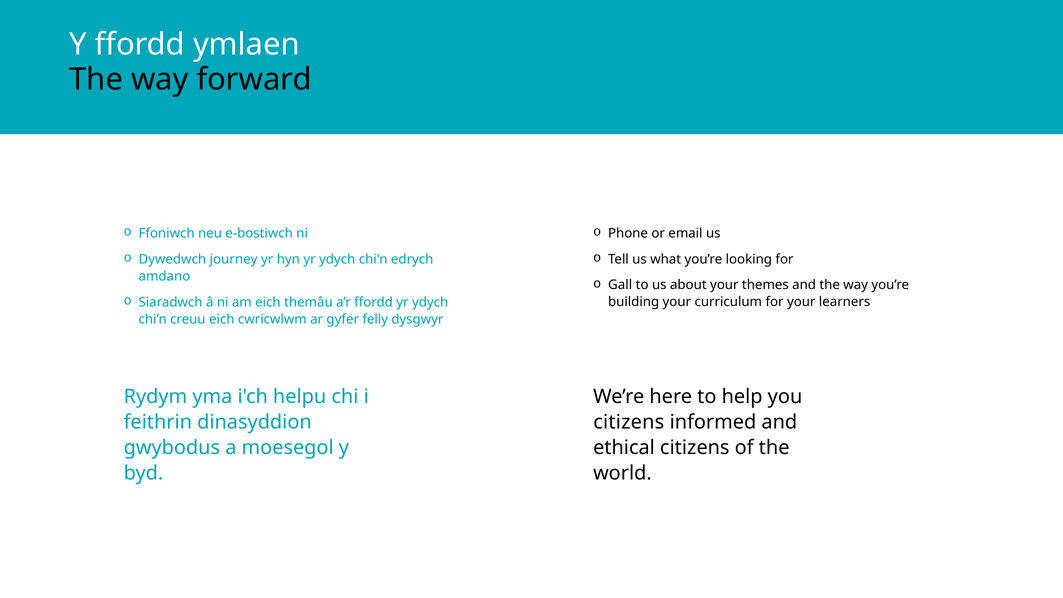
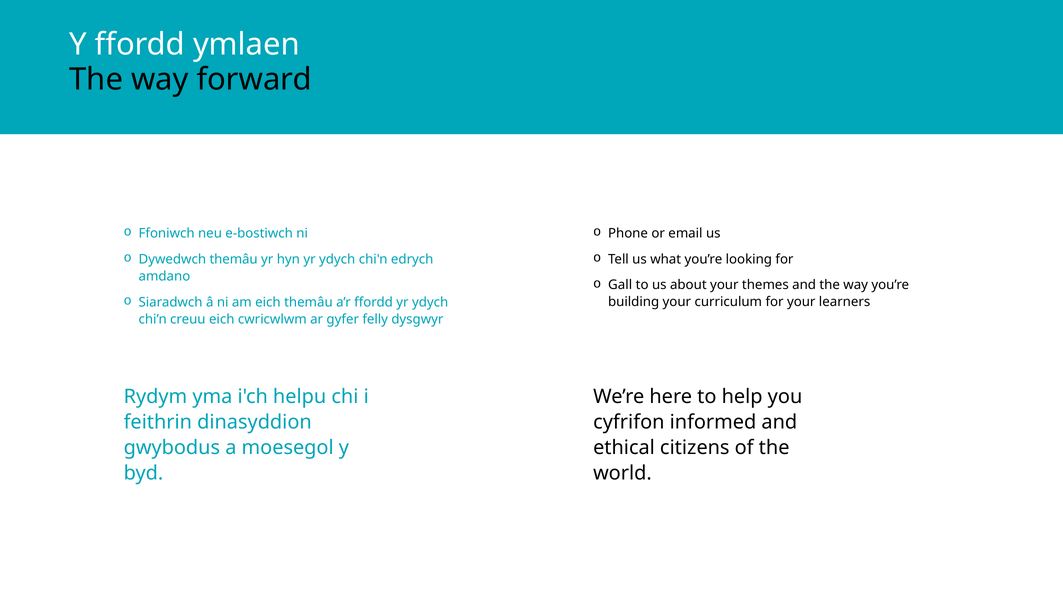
Dywedwch journey: journey -> themâu
citizens at (629, 422): citizens -> cyfrifon
